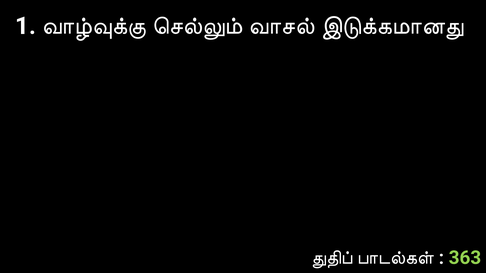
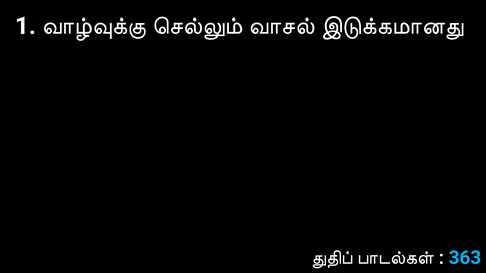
363 colour: light green -> light blue
